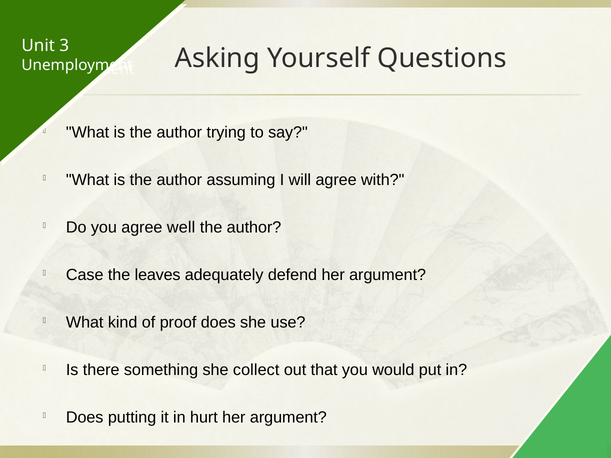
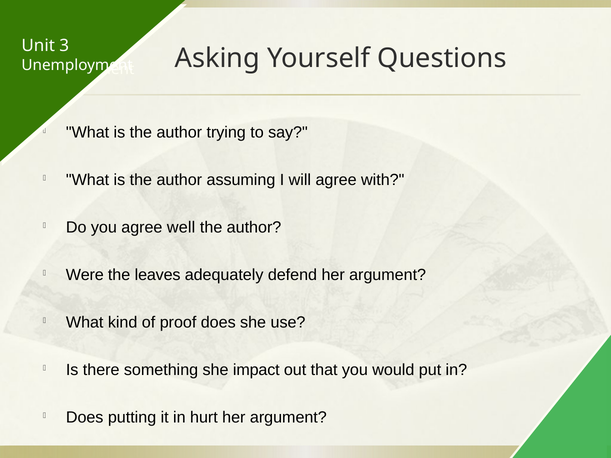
Case: Case -> Were
collect: collect -> impact
